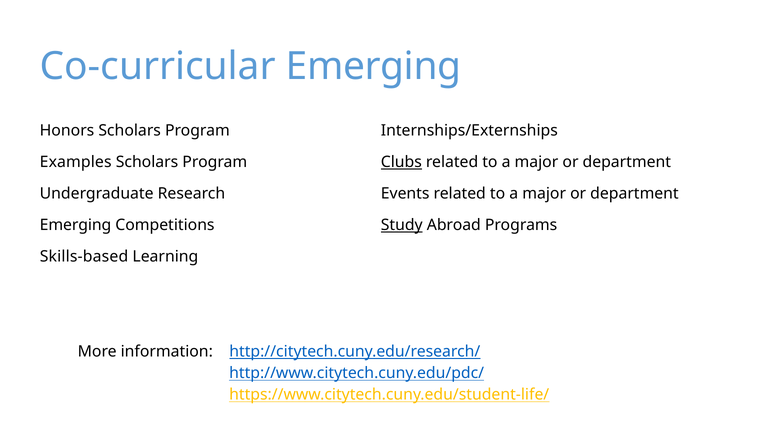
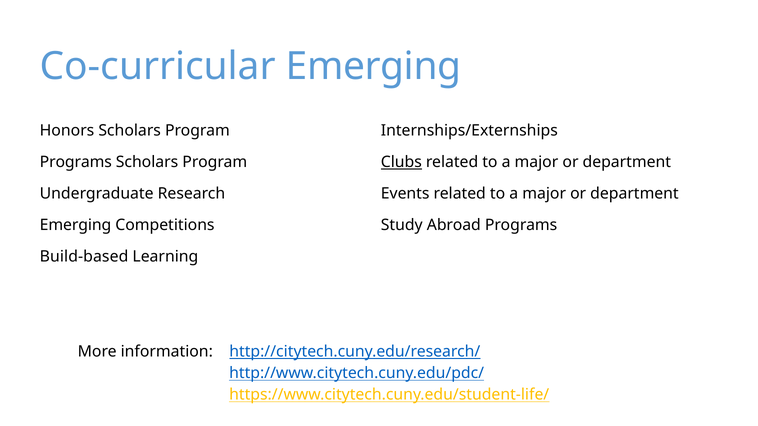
Examples at (76, 162): Examples -> Programs
Study underline: present -> none
Skills-based: Skills-based -> Build-based
